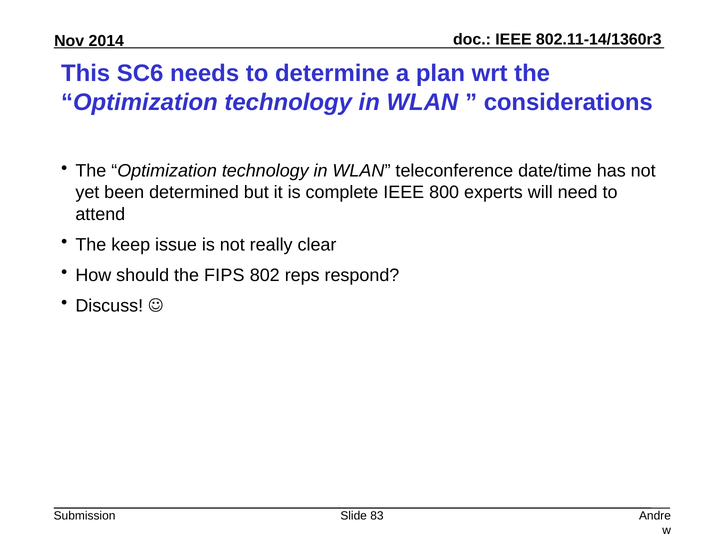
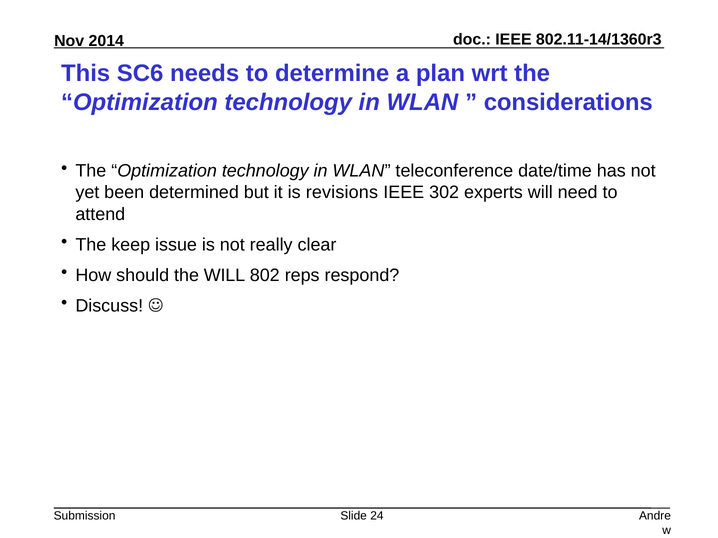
complete: complete -> revisions
800: 800 -> 302
the FIPS: FIPS -> WILL
83: 83 -> 24
